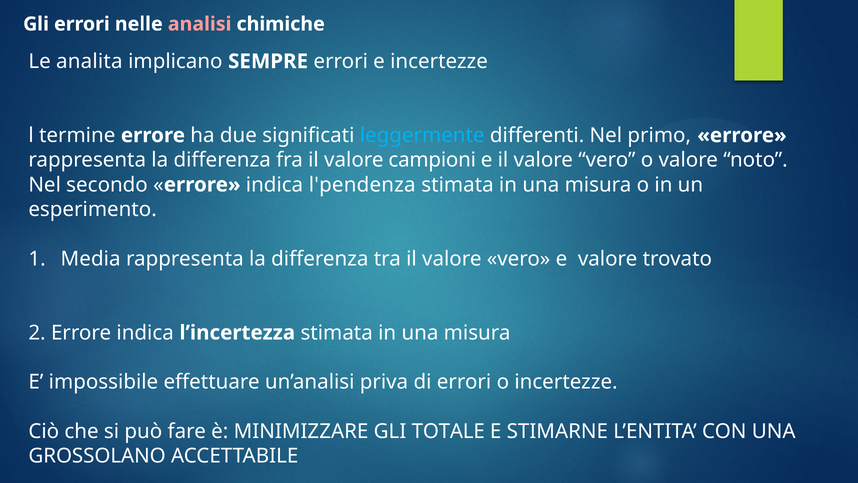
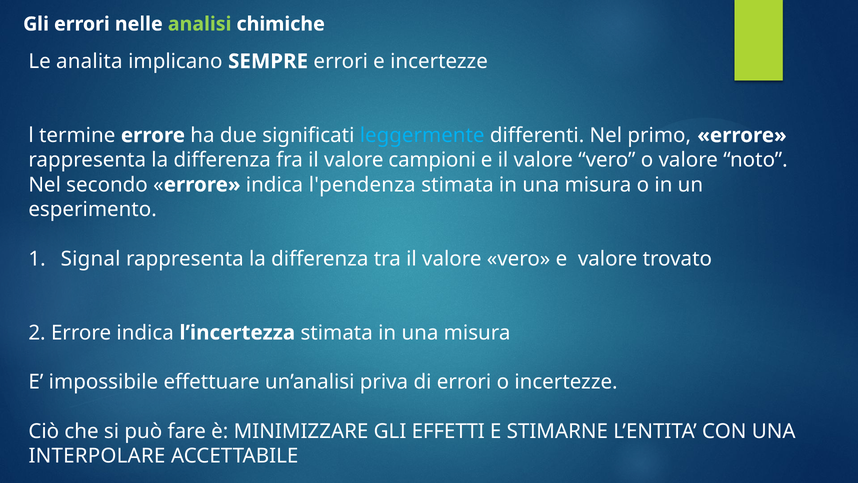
analisi colour: pink -> light green
Media: Media -> Signal
TOTALE: TOTALE -> EFFETTI
GROSSOLANO: GROSSOLANO -> INTERPOLARE
